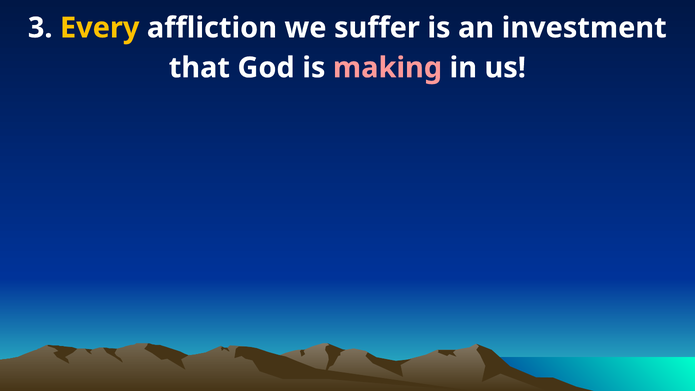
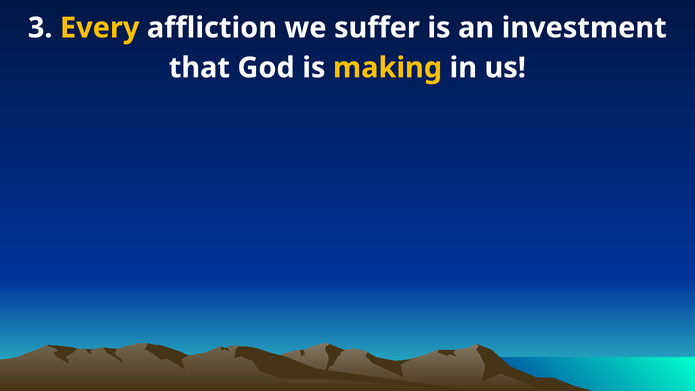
making colour: pink -> yellow
